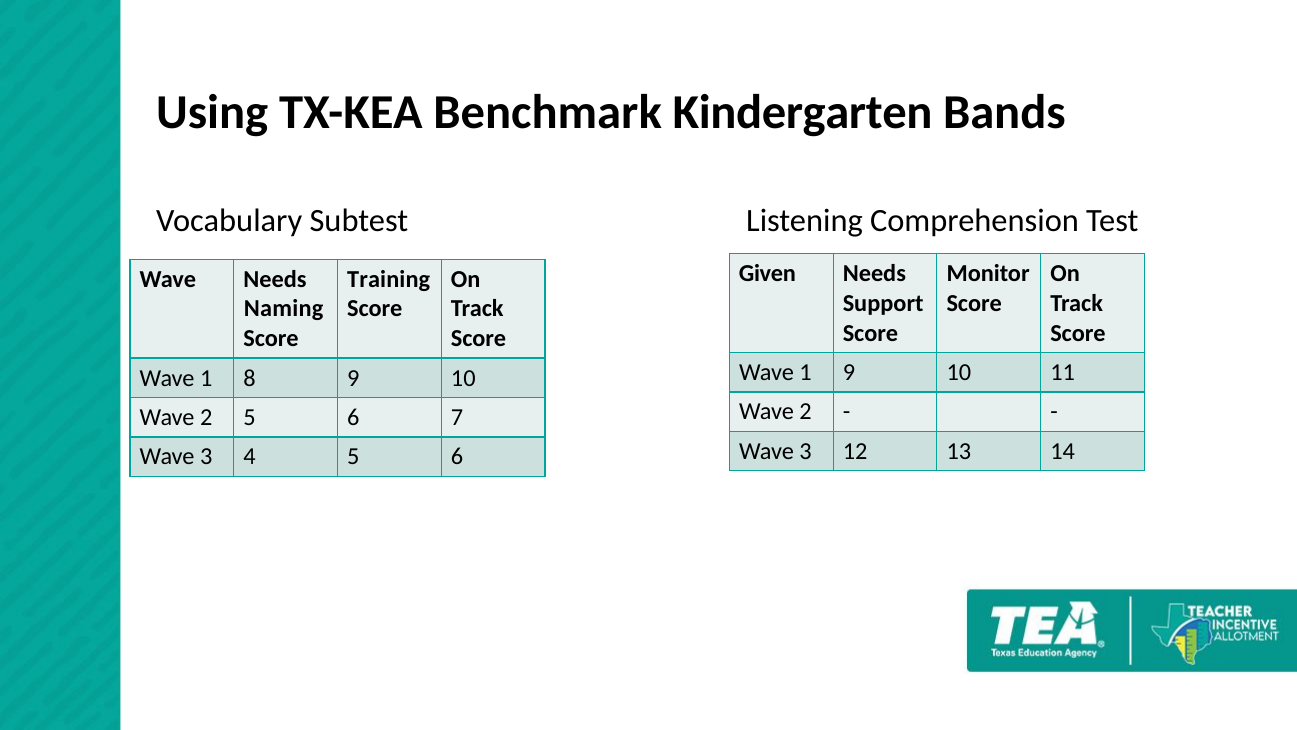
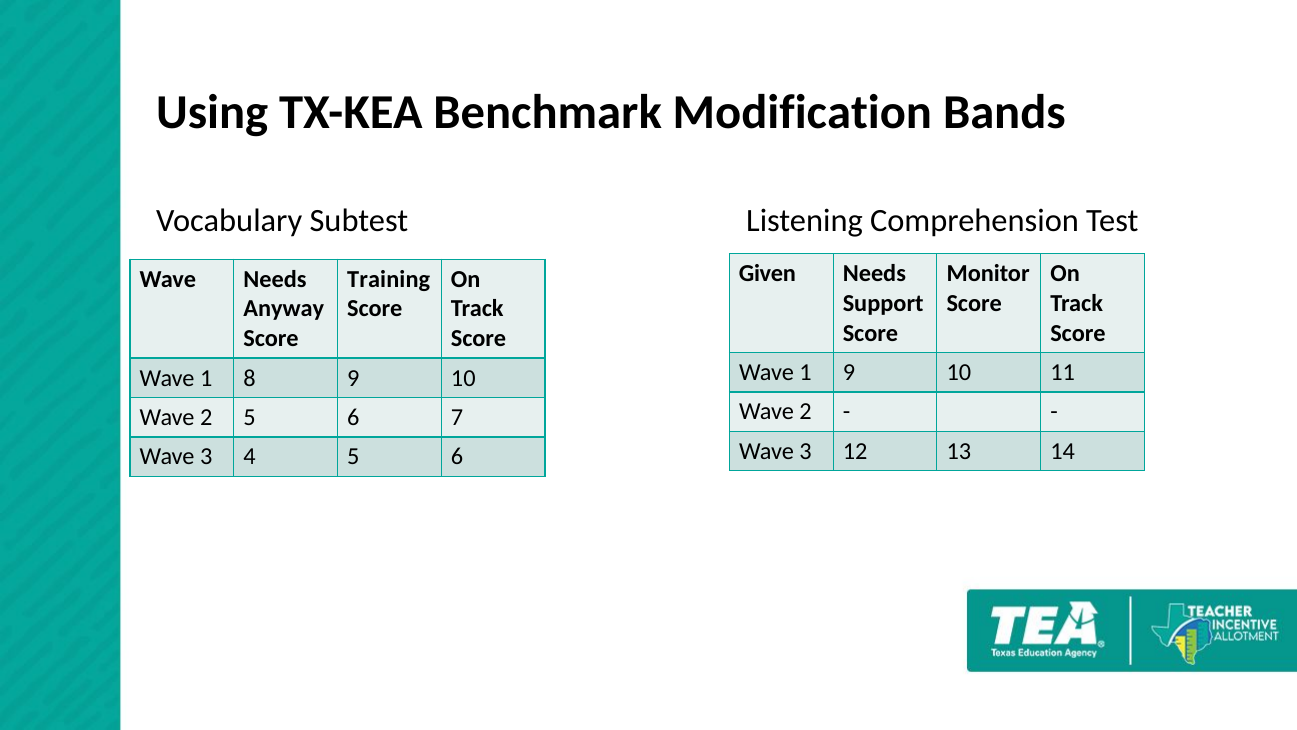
Kindergarten: Kindergarten -> Modification
Naming: Naming -> Anyway
